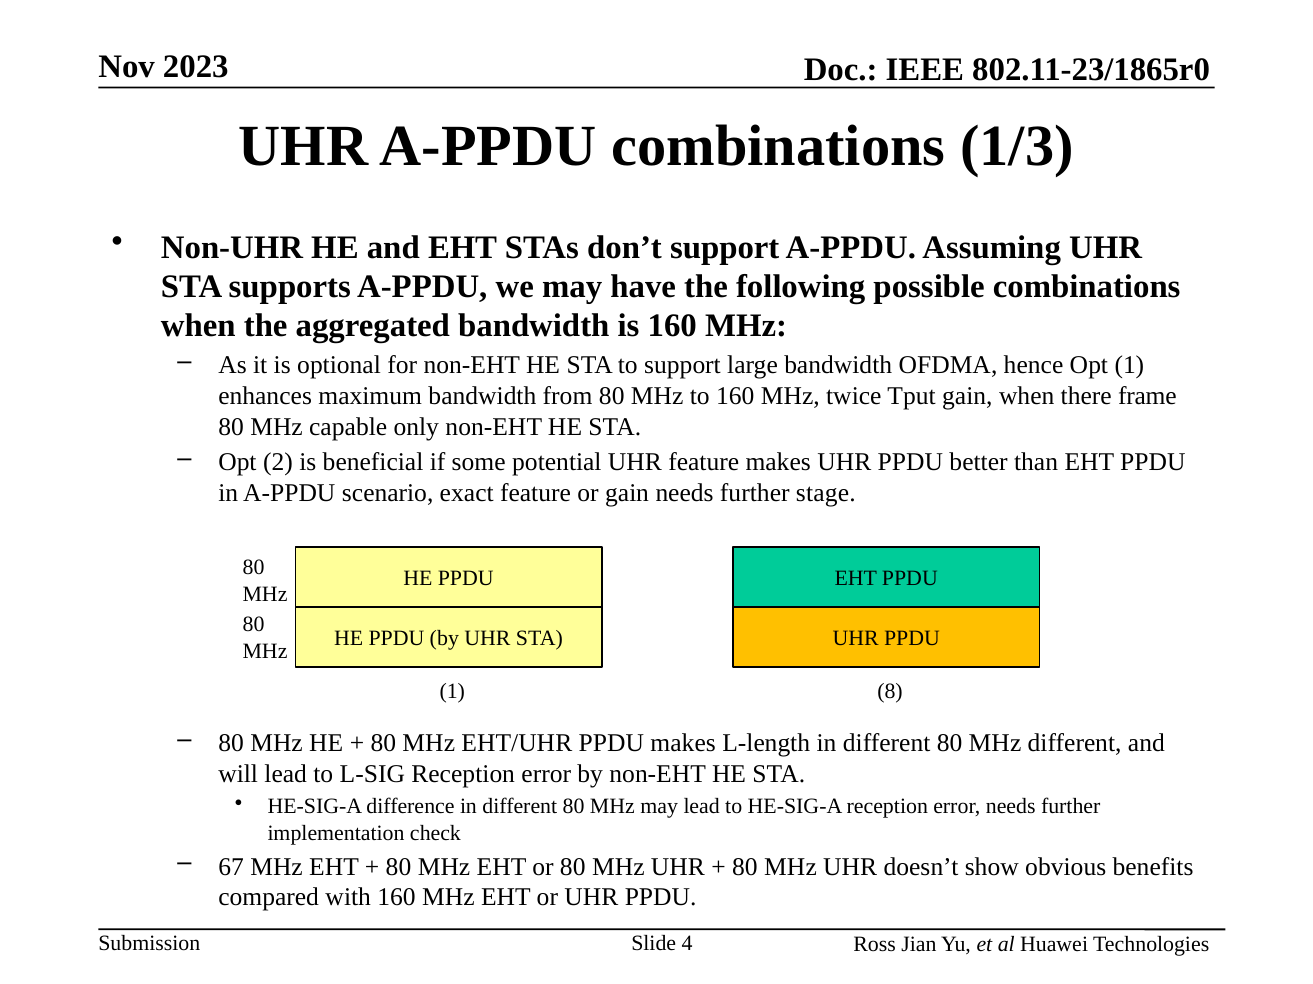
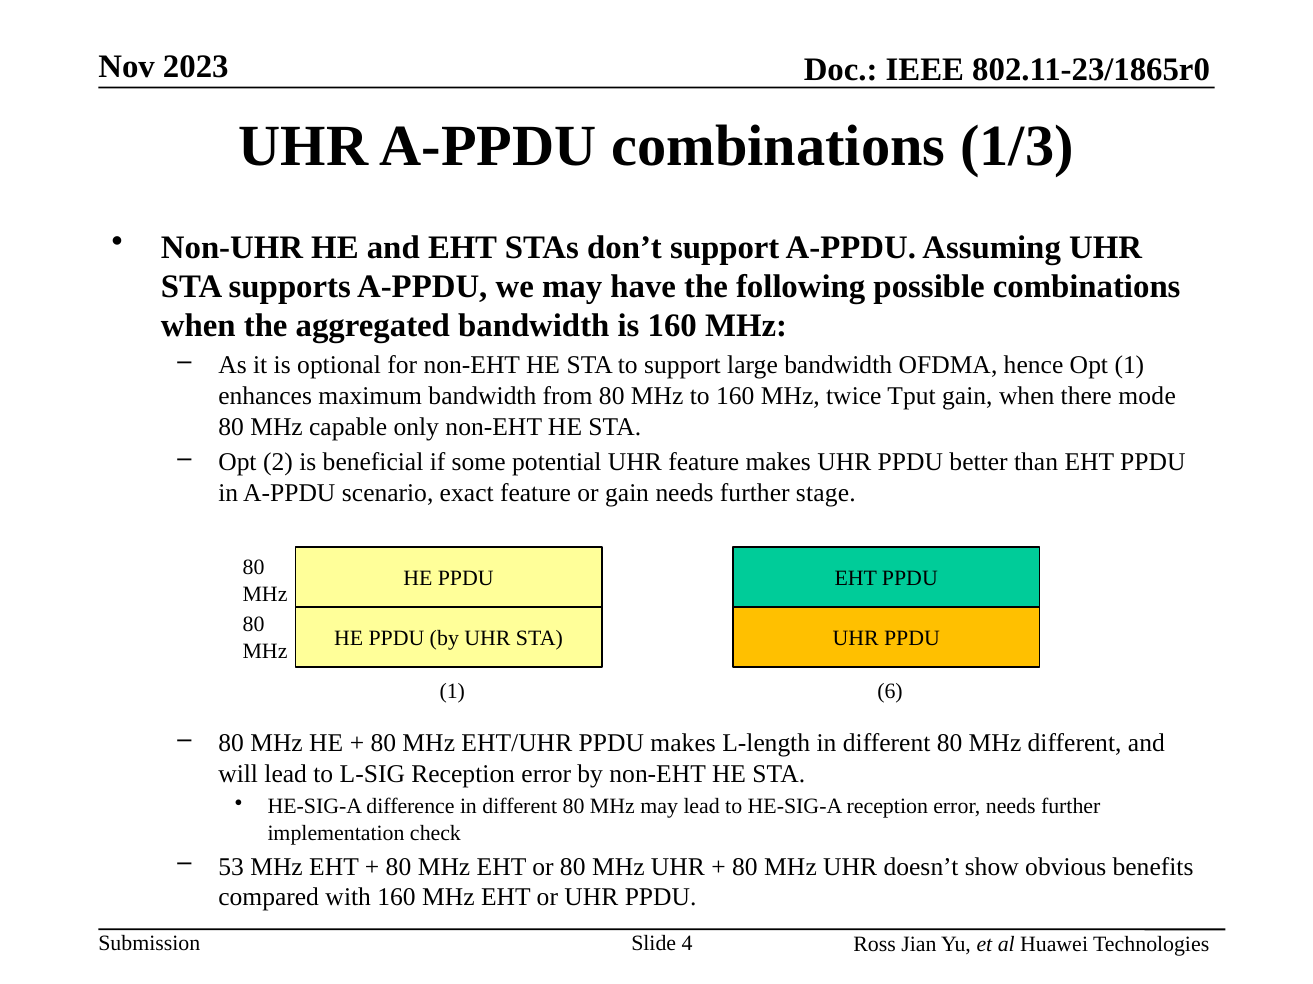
frame: frame -> mode
8: 8 -> 6
67: 67 -> 53
